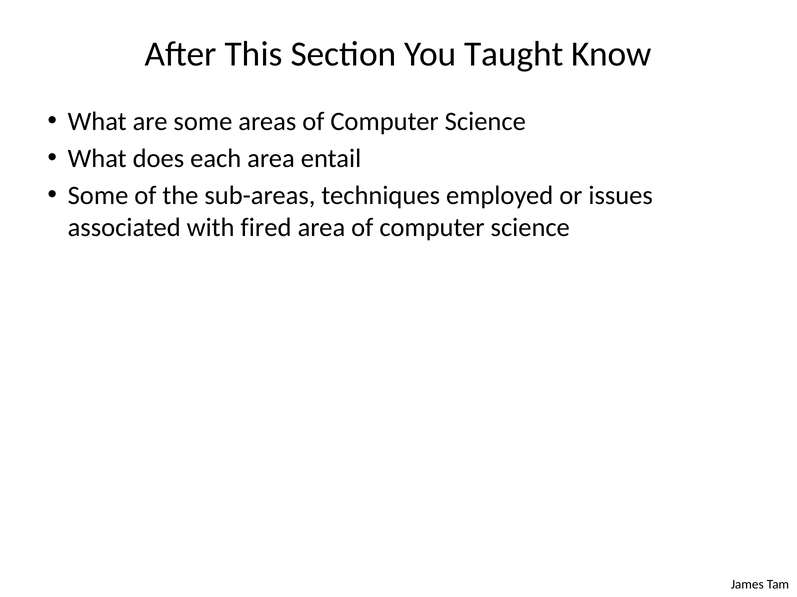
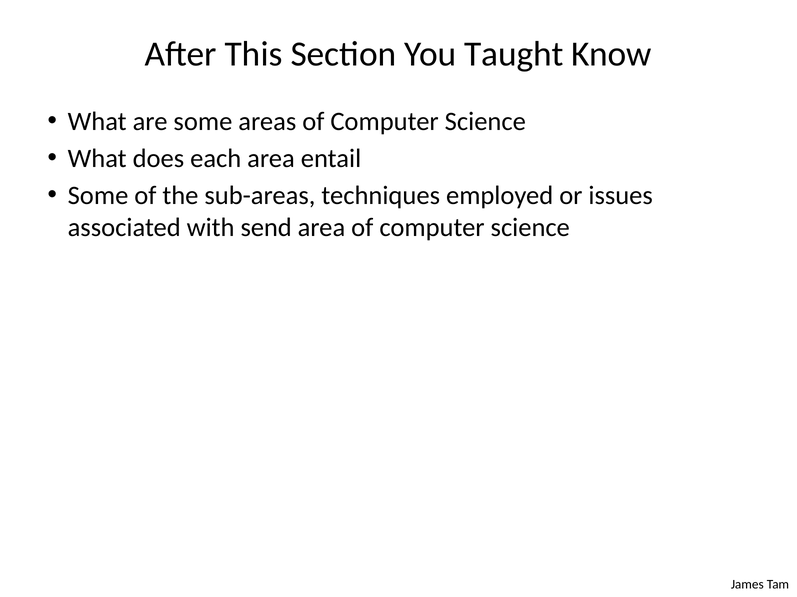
fired: fired -> send
